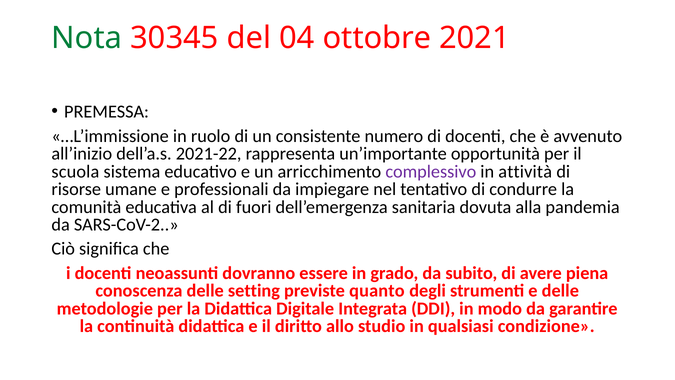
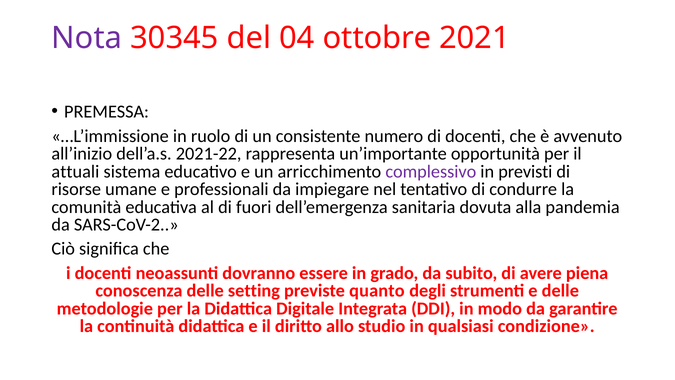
Nota colour: green -> purple
scuola: scuola -> attuali
attività: attività -> previsti
